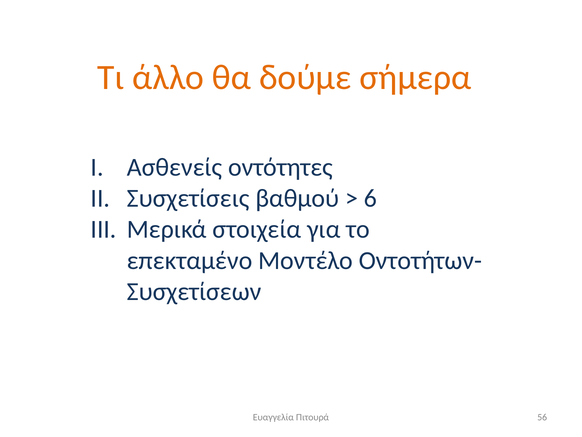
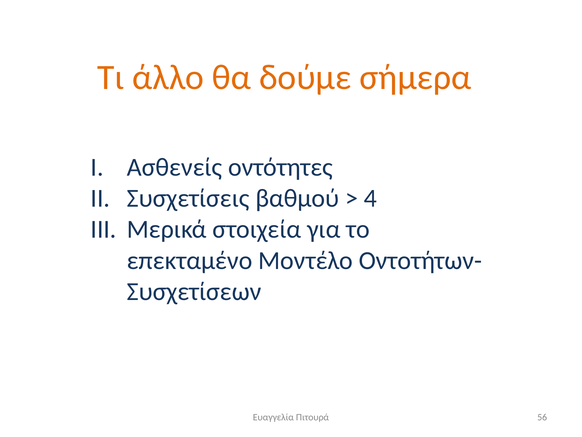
6: 6 -> 4
